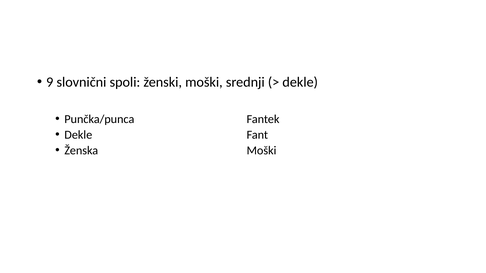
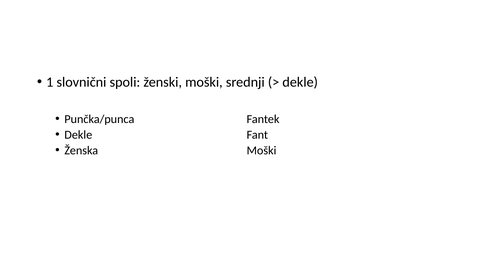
9: 9 -> 1
